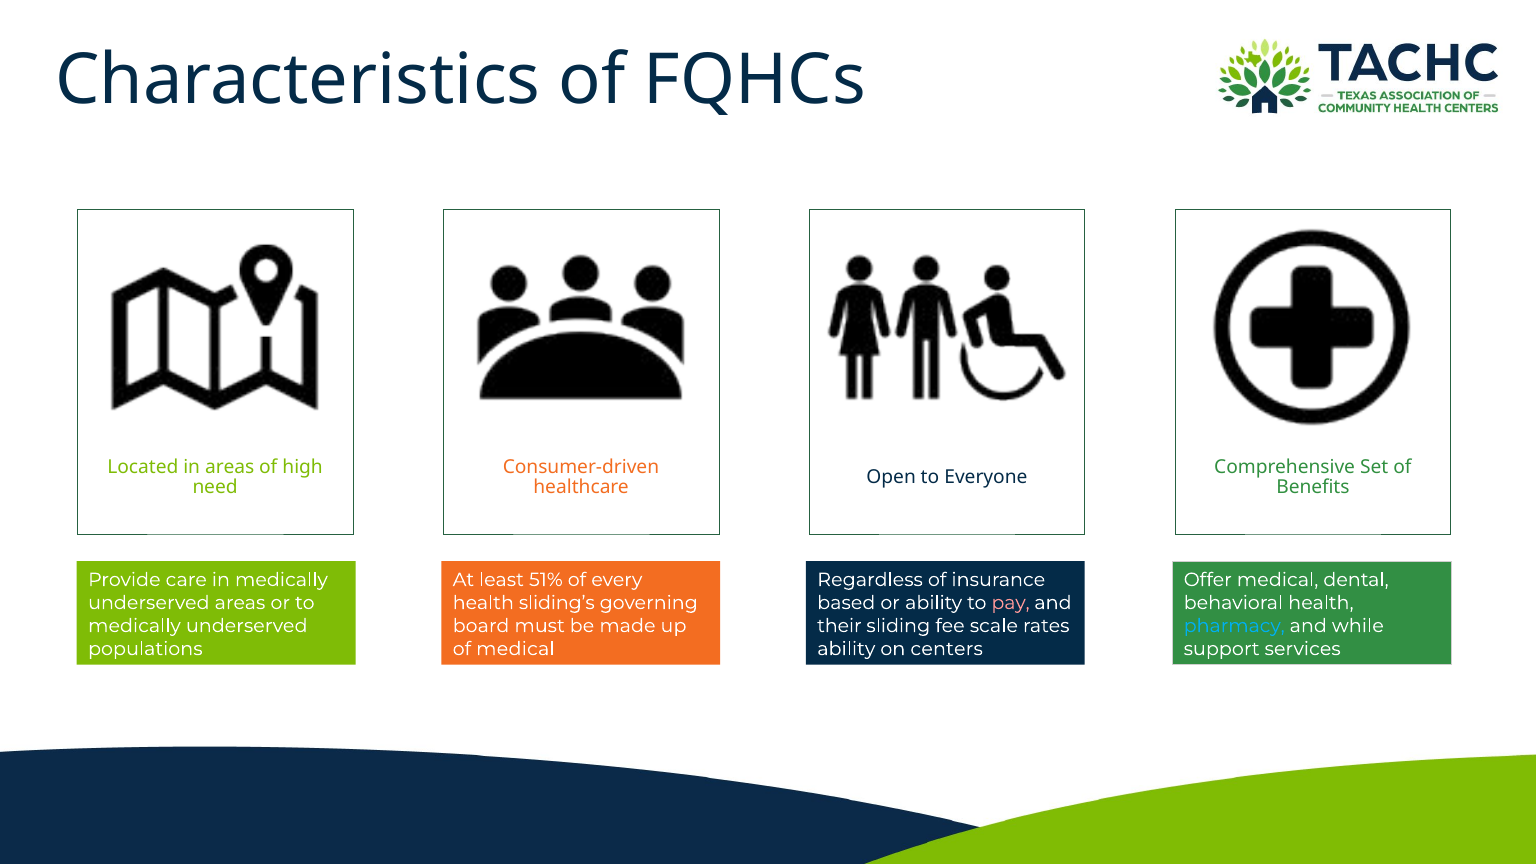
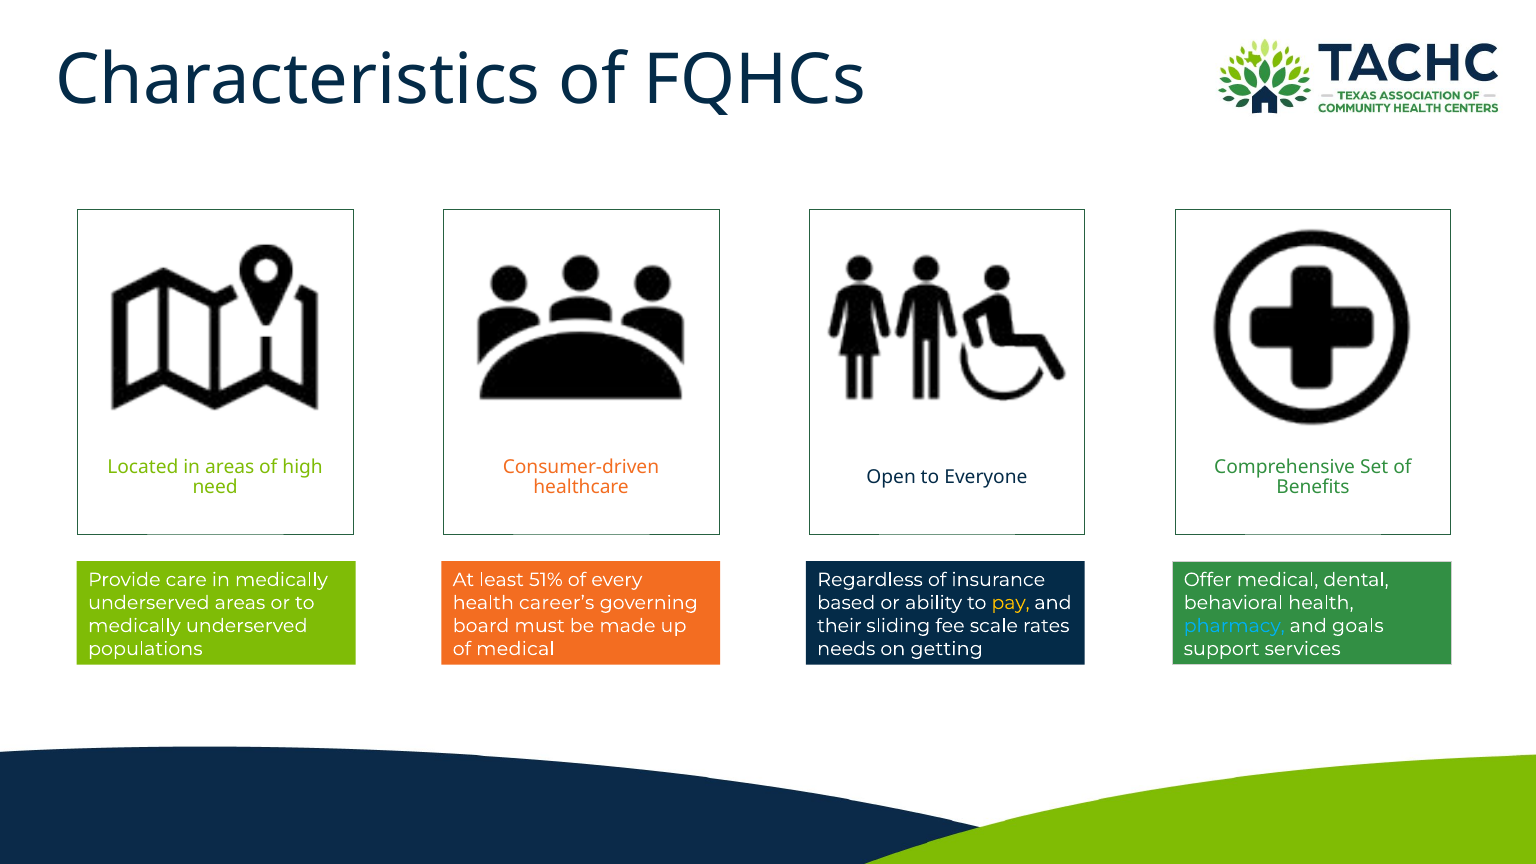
sliding’s: sliding’s -> career’s
pay colour: pink -> yellow
while: while -> goals
ability at (846, 649): ability -> needs
centers: centers -> getting
